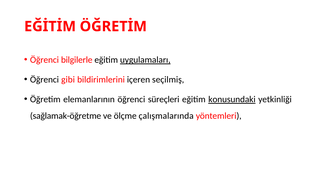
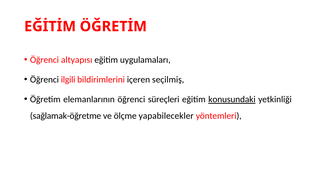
bilgilerle: bilgilerle -> altyapısı
uygulamaları underline: present -> none
gibi: gibi -> ilgili
çalışmalarında: çalışmalarında -> yapabilecekler
